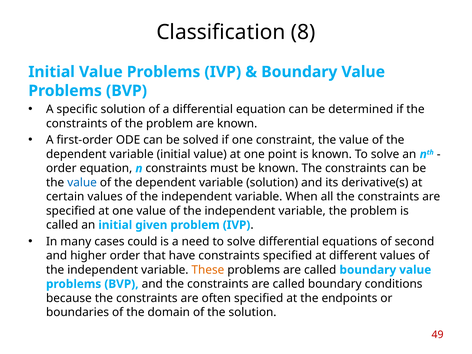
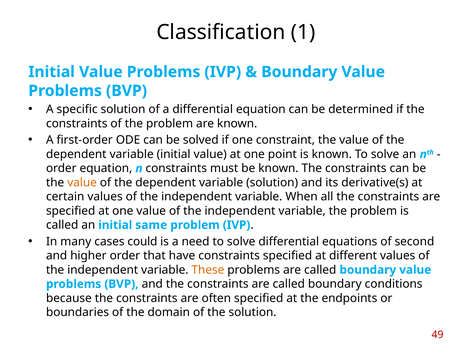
8: 8 -> 1
value at (82, 183) colour: blue -> orange
given: given -> same
